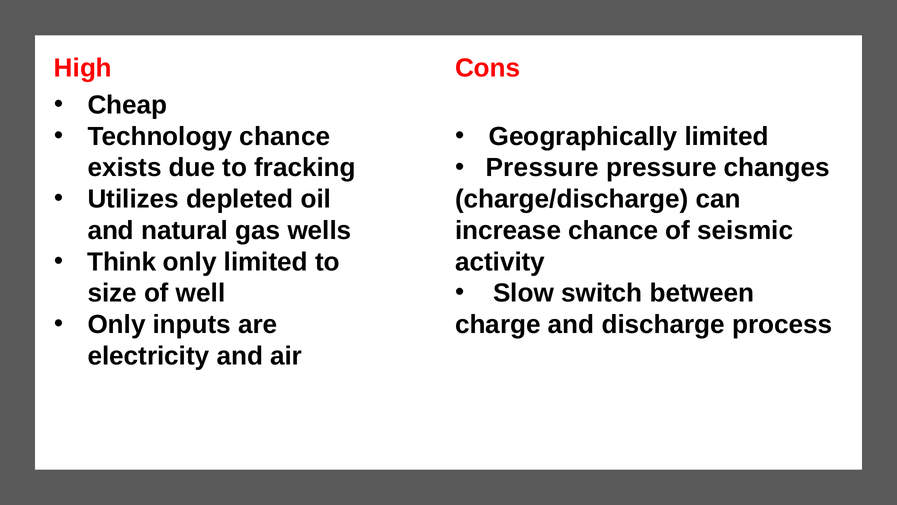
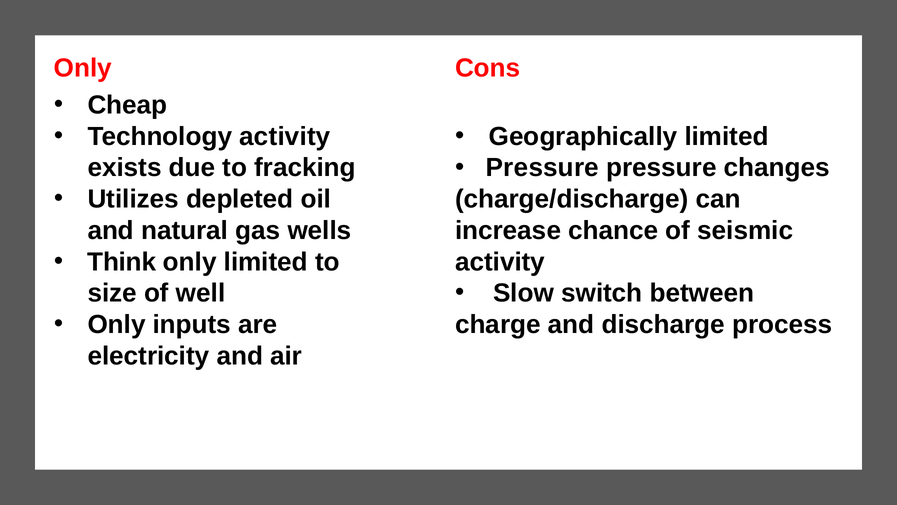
High at (83, 68): High -> Only
Technology chance: chance -> activity
